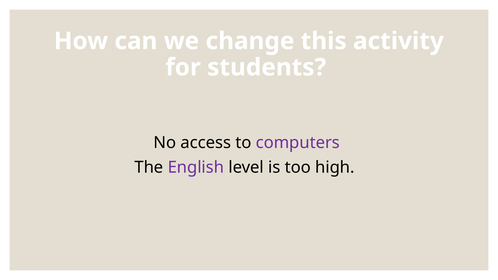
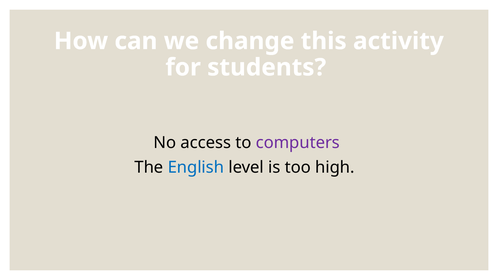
English colour: purple -> blue
